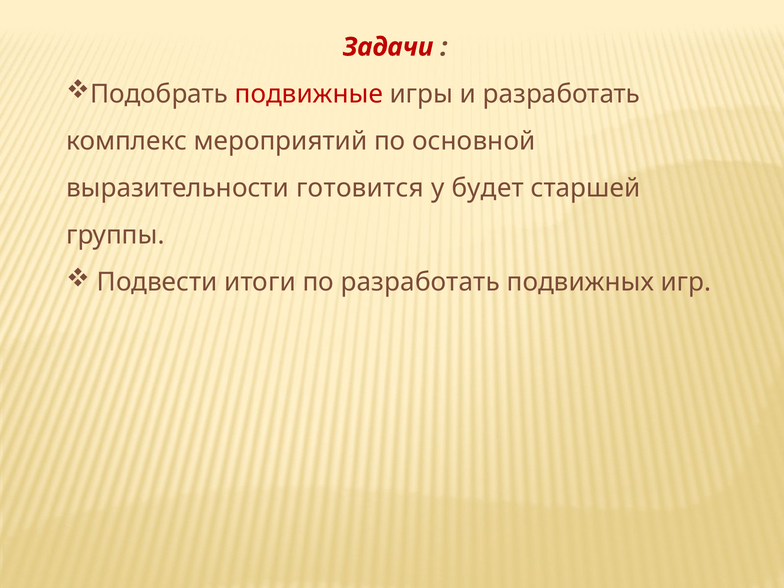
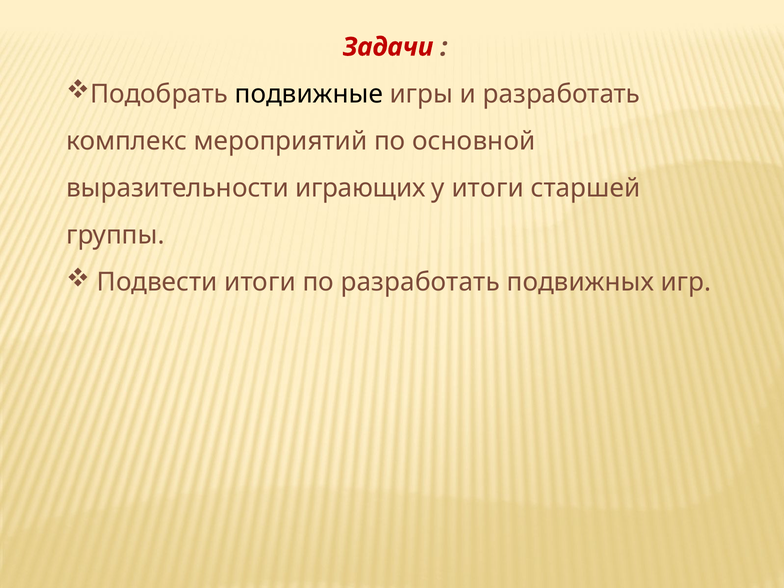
подвижные colour: red -> black
готовится: готовится -> играющих
у будет: будет -> итоги
